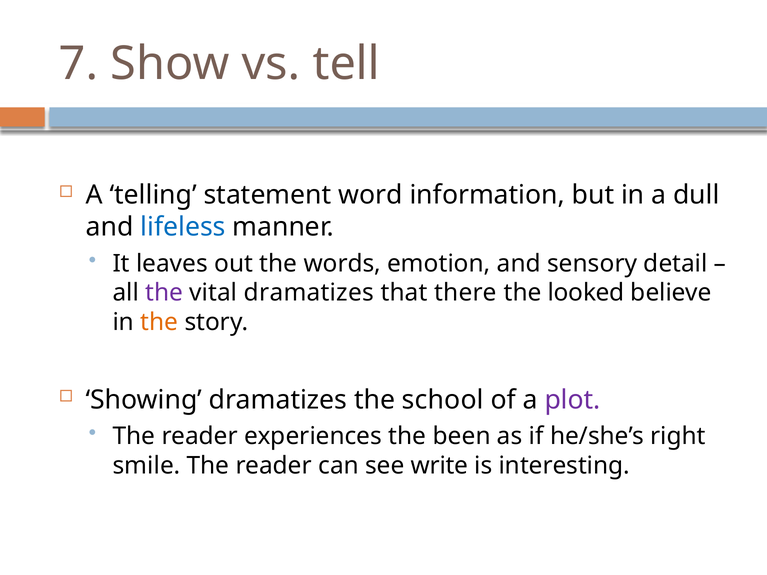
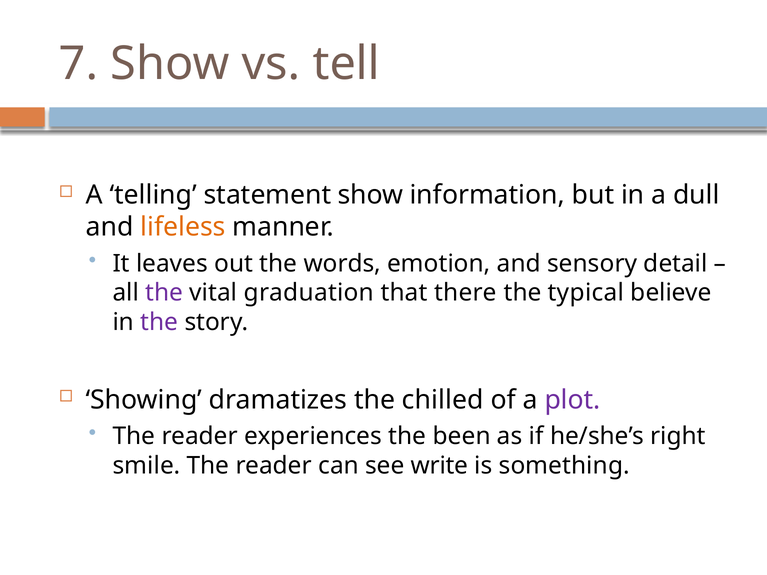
statement word: word -> show
lifeless colour: blue -> orange
vital dramatizes: dramatizes -> graduation
looked: looked -> typical
the at (159, 322) colour: orange -> purple
school: school -> chilled
interesting: interesting -> something
